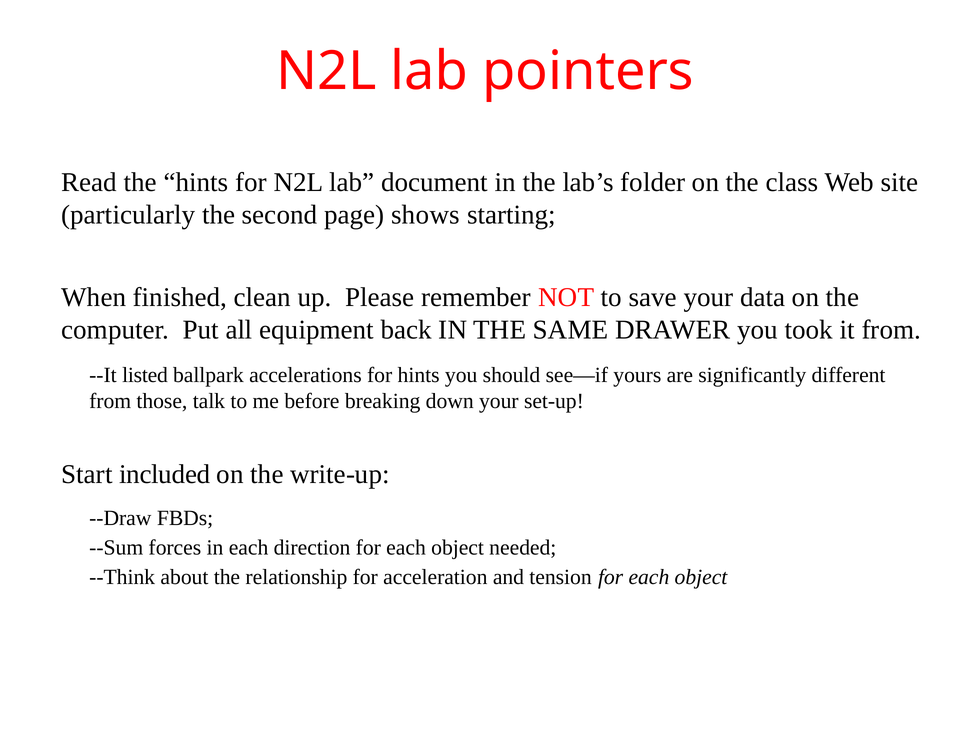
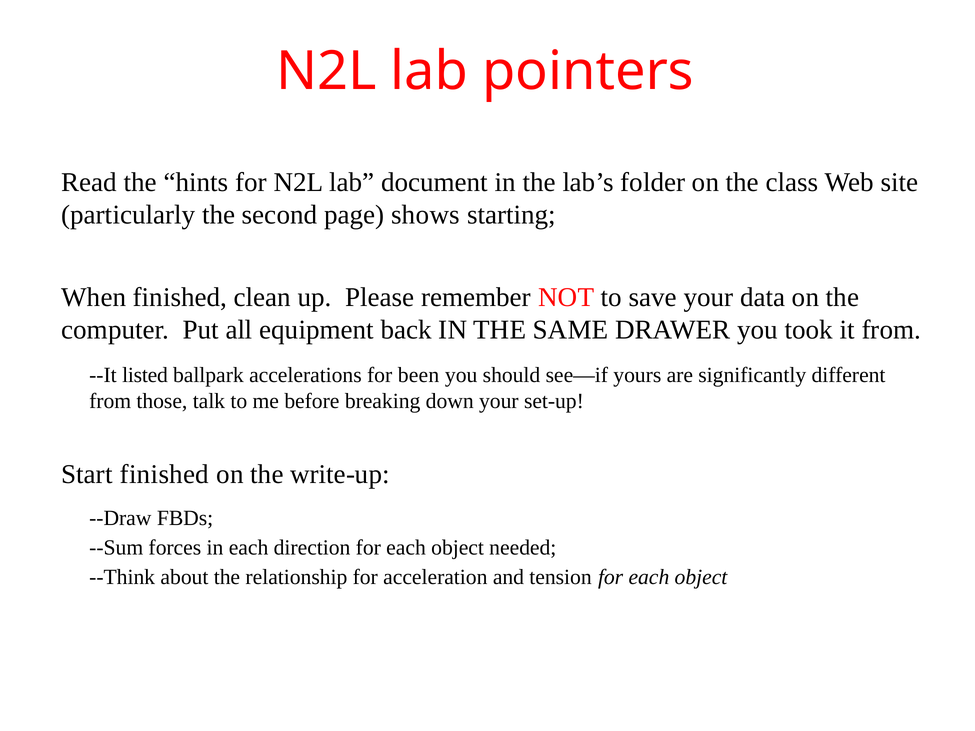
for hints: hints -> been
Start included: included -> finished
